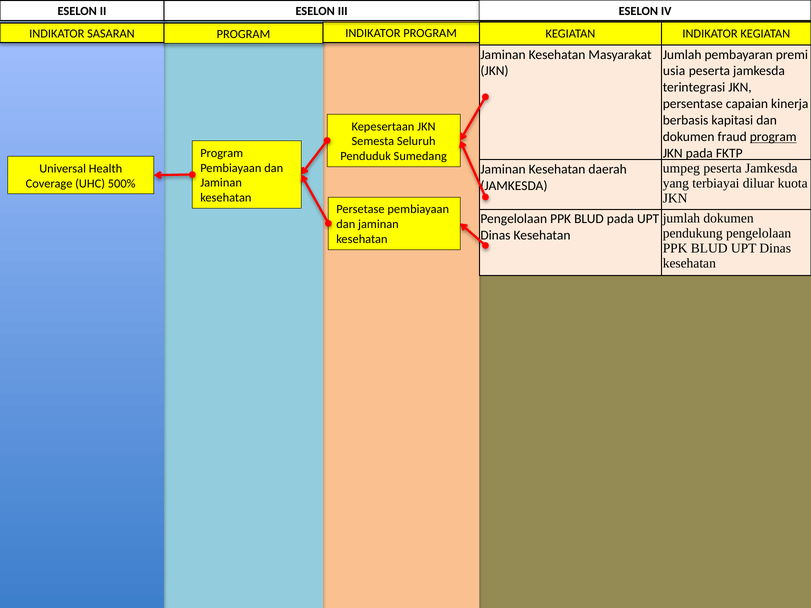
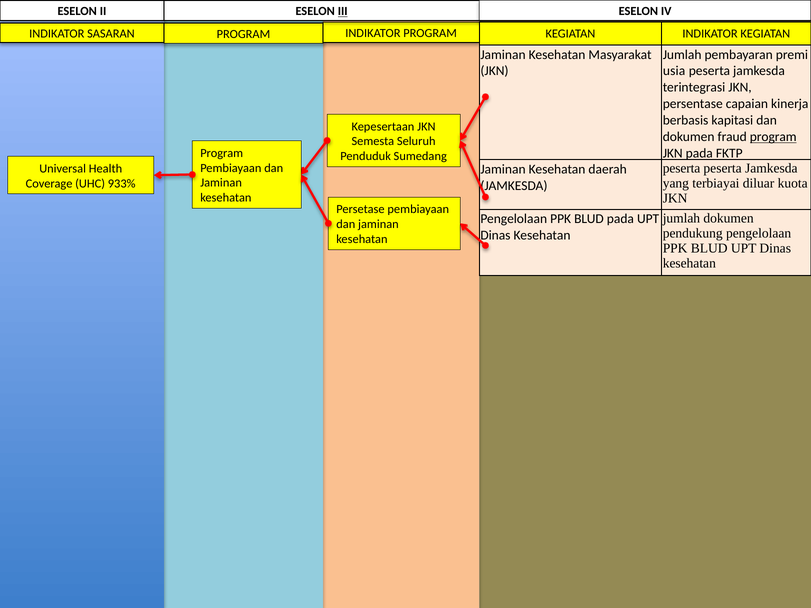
III underline: none -> present
umpeg at (681, 168): umpeg -> peserta
500%: 500% -> 933%
